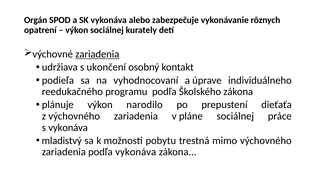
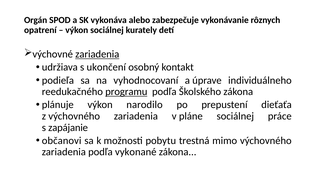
programu underline: none -> present
s vykonáva: vykonáva -> zapájanie
mladistvý: mladistvý -> občanovi
podľa vykonáva: vykonáva -> vykonané
